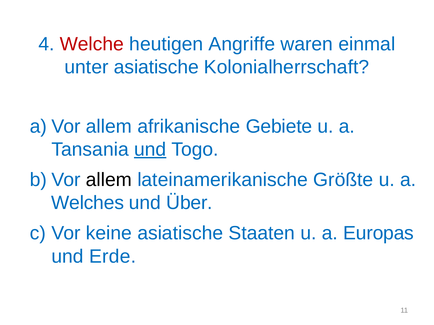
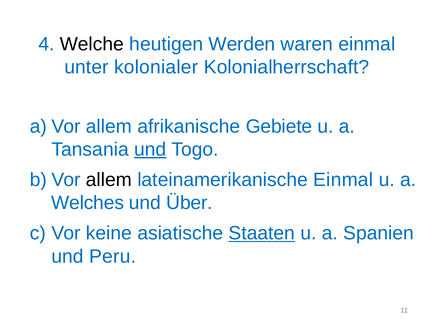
Welche colour: red -> black
Angriffe: Angriffe -> Werden
unter asiatische: asiatische -> kolonialer
lateinamerikanische Größte: Größte -> Einmal
Staaten underline: none -> present
Europas: Europas -> Spanien
Erde: Erde -> Peru
